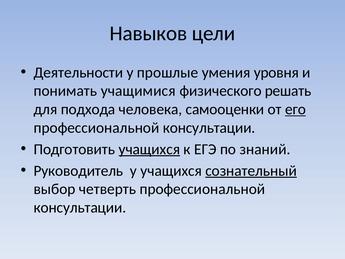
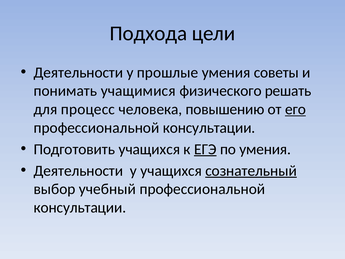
Навыков: Навыков -> Подхода
уровня: уровня -> советы
подхода: подхода -> процесс
самооценки: самооценки -> повышению
учащихся at (149, 149) underline: present -> none
ЕГЭ underline: none -> present
по знаний: знаний -> умения
Руководитель at (78, 171): Руководитель -> Деятельности
четверть: четверть -> учебный
